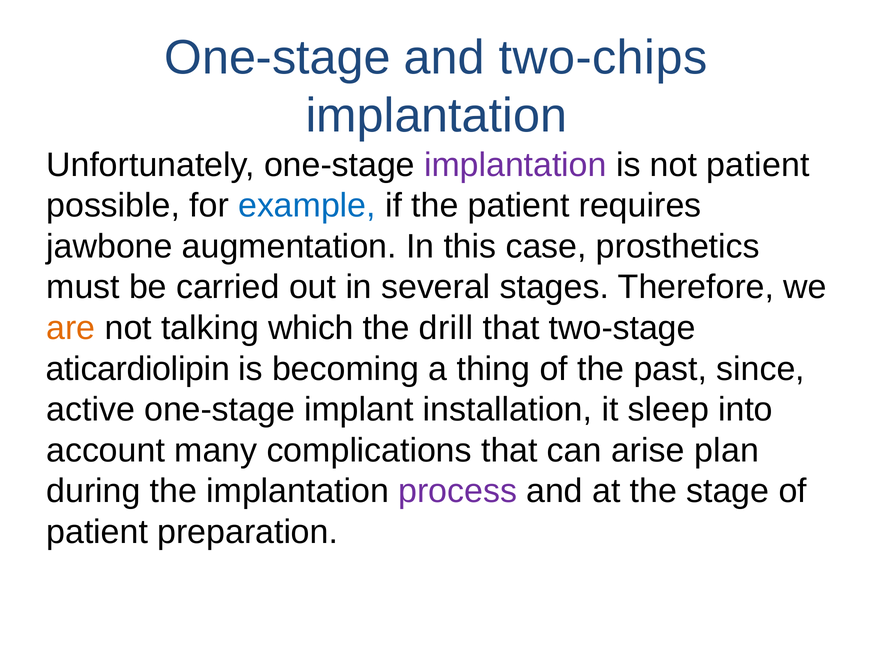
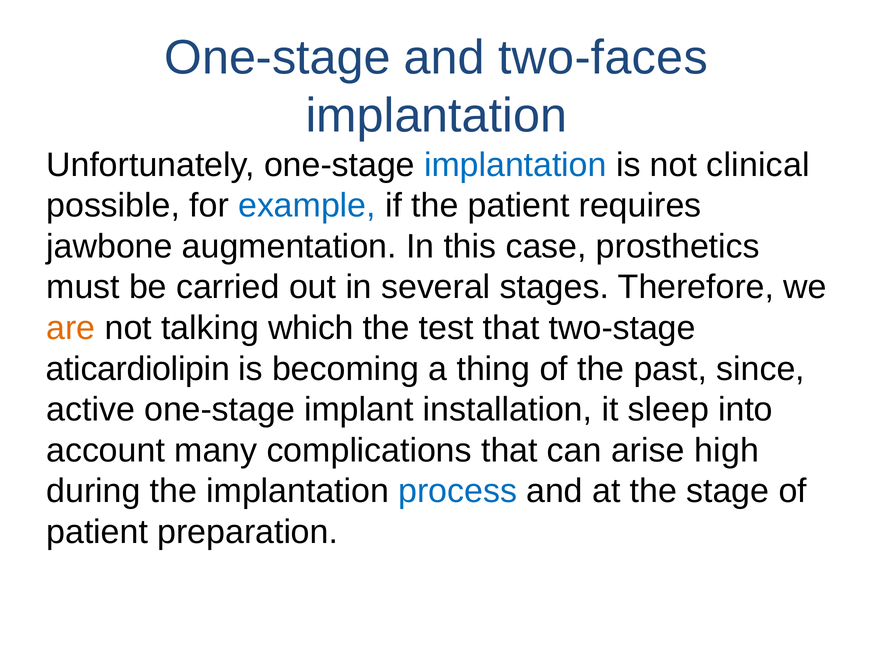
two-chips: two-chips -> two-faces
implantation at (515, 165) colour: purple -> blue
not patient: patient -> clinical
drill: drill -> test
plan: plan -> high
process colour: purple -> blue
